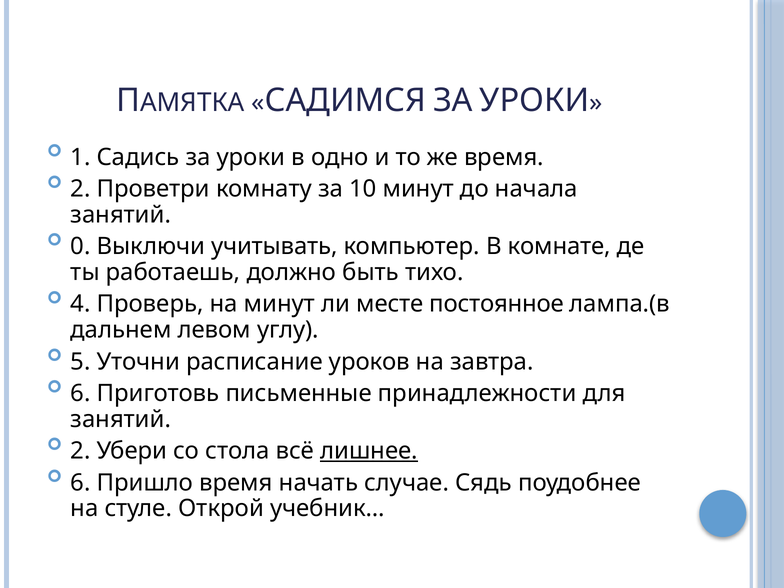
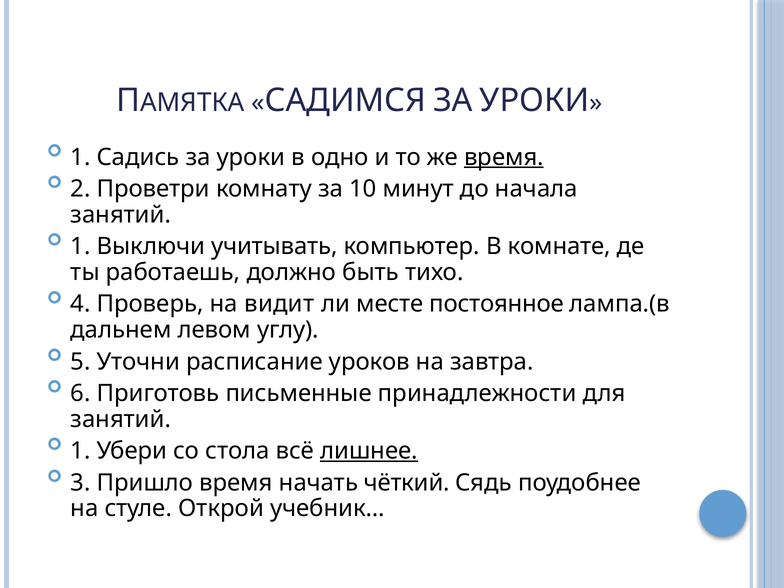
время at (504, 157) underline: none -> present
0 at (80, 246): 0 -> 1
на минут: минут -> видит
2 at (80, 451): 2 -> 1
6 at (80, 483): 6 -> 3
случае: случае -> чёткий
